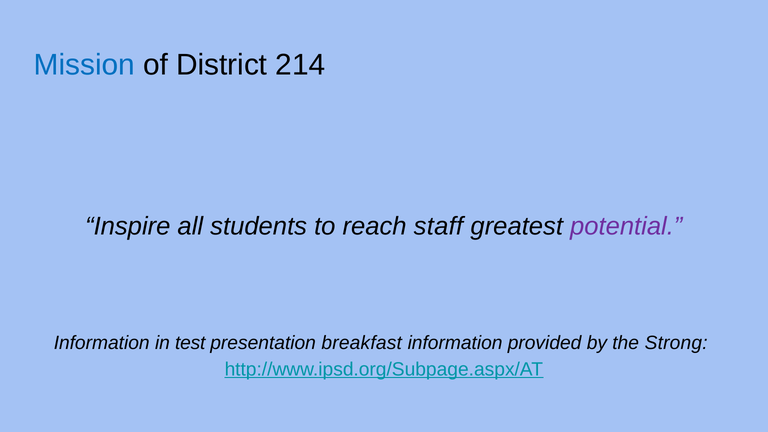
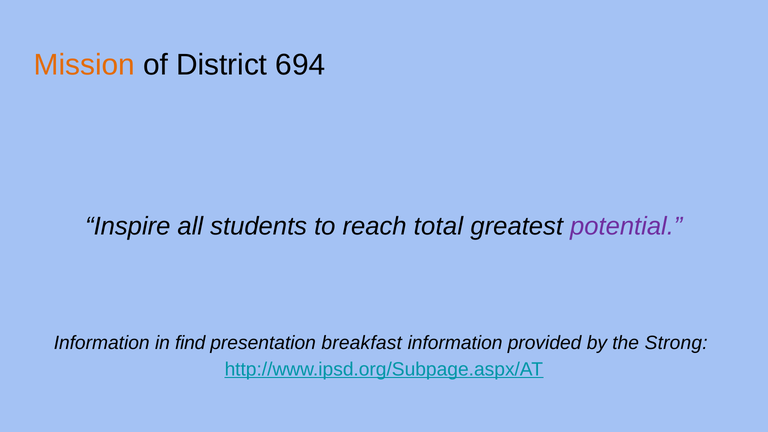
Mission colour: blue -> orange
214: 214 -> 694
staff: staff -> total
test: test -> find
